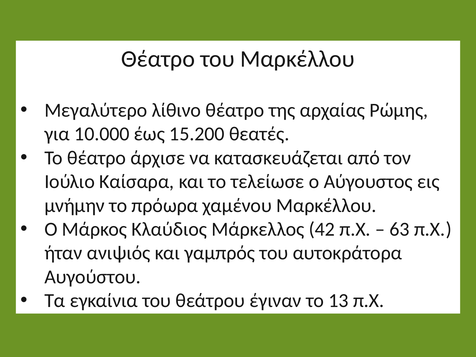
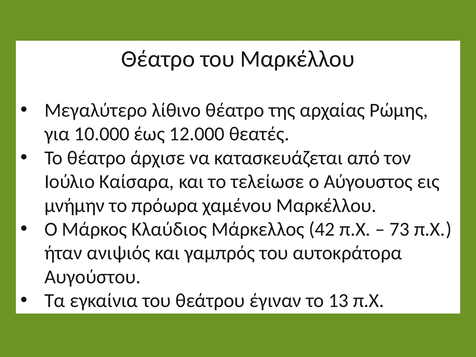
15.200: 15.200 -> 12.000
63: 63 -> 73
